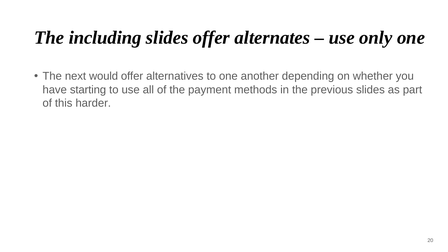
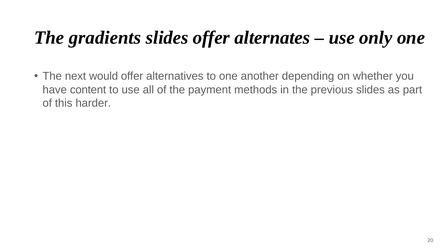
including: including -> gradients
starting: starting -> content
